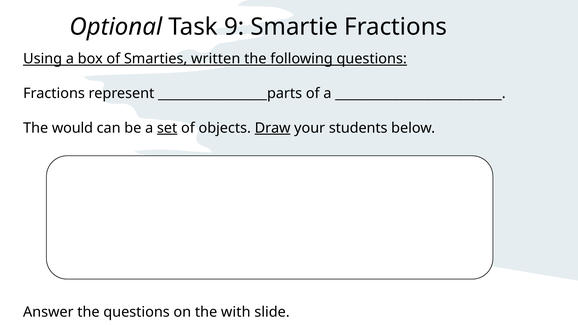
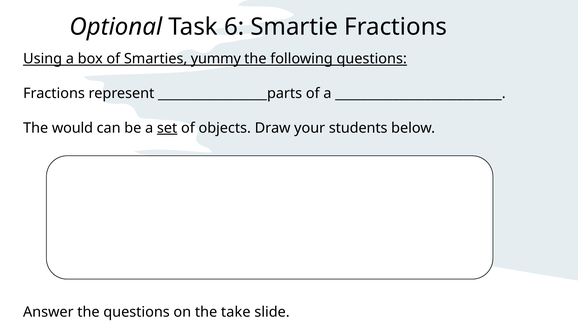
9: 9 -> 6
written: written -> yummy
Draw underline: present -> none
with: with -> take
